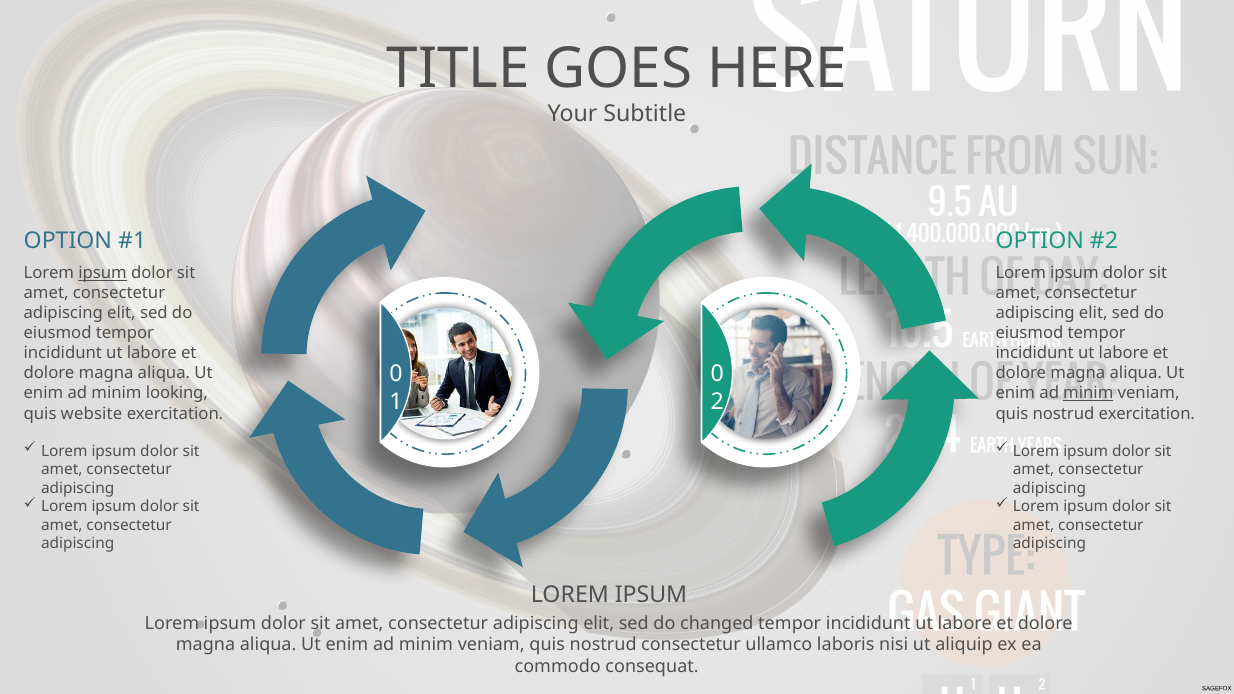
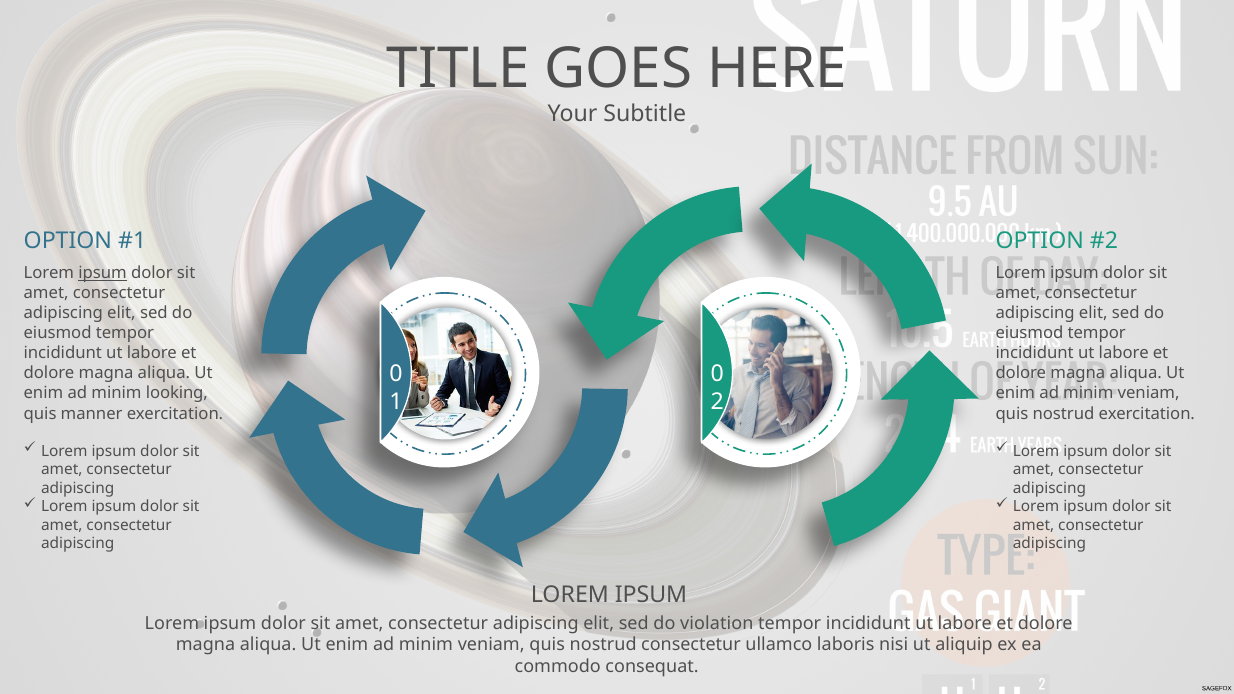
minim at (1088, 393) underline: present -> none
website: website -> manner
changed: changed -> violation
